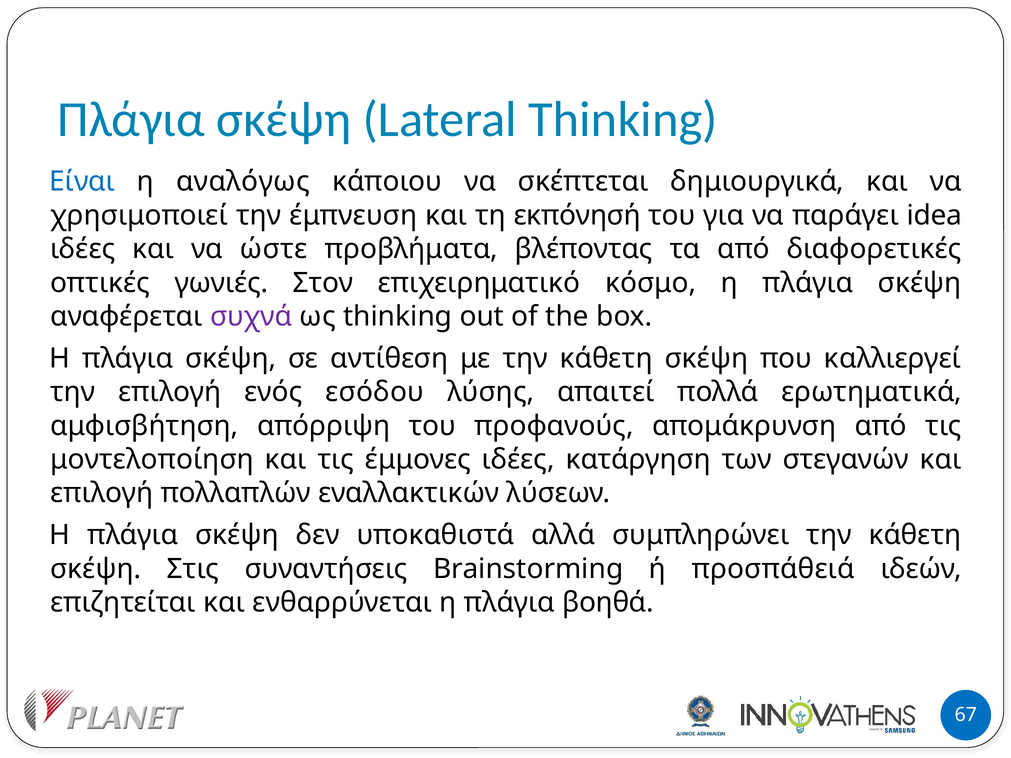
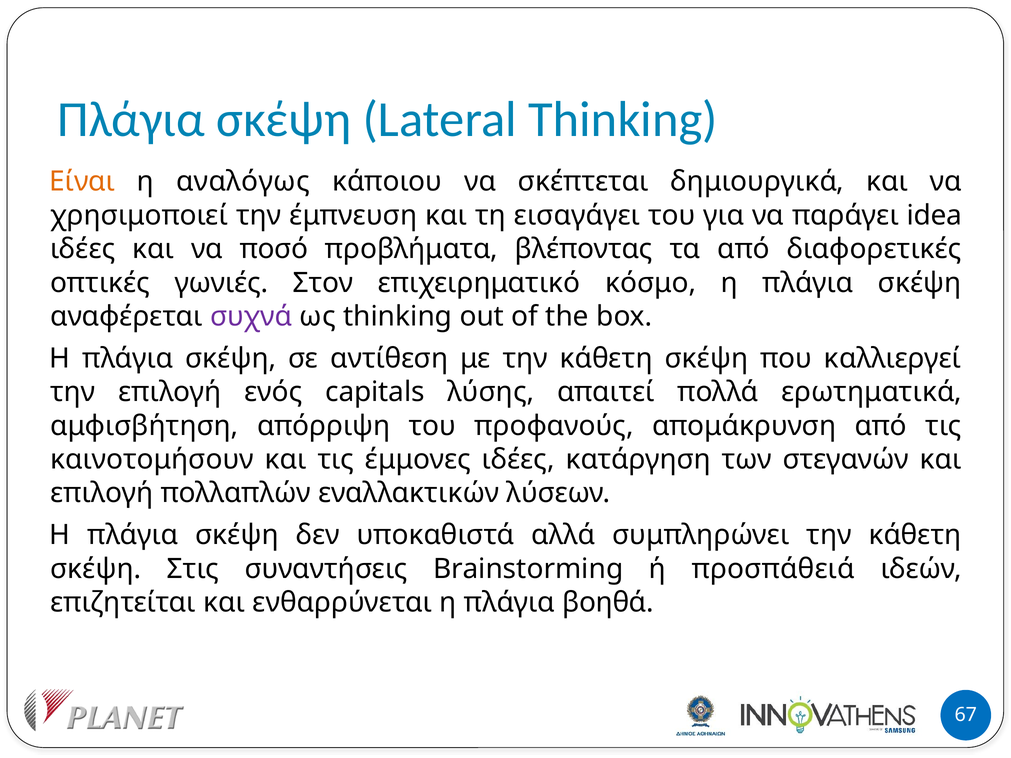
Είναι colour: blue -> orange
εκπόνησή: εκπόνησή -> εισαγάγει
ώστε: ώστε -> ποσό
εσόδου: εσόδου -> capitals
μοντελοποίηση: μοντελοποίηση -> καινοτομήσουν
